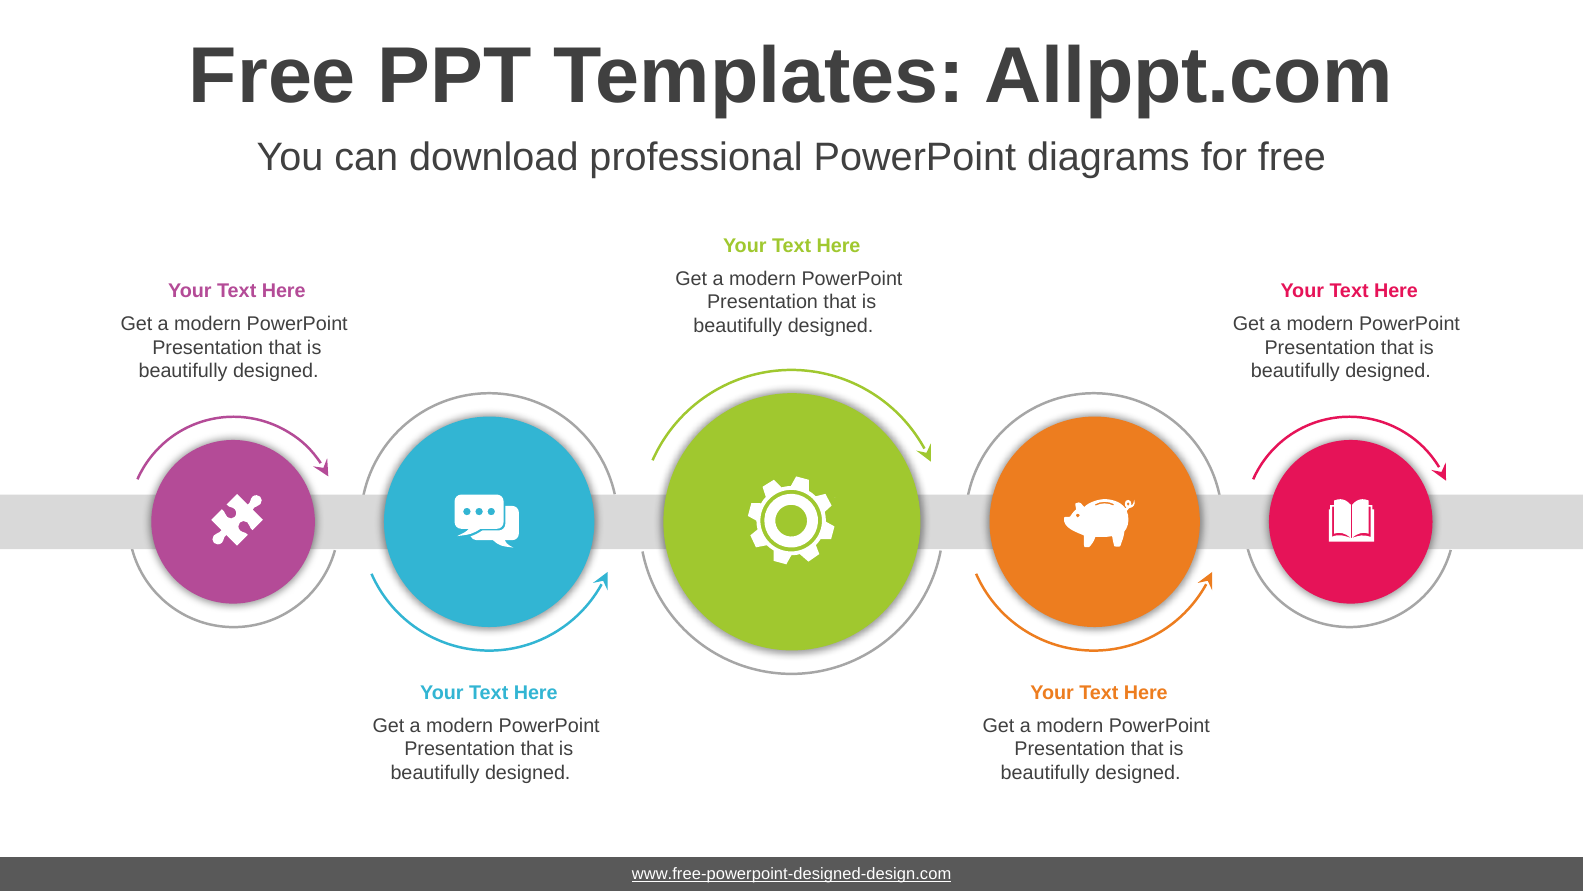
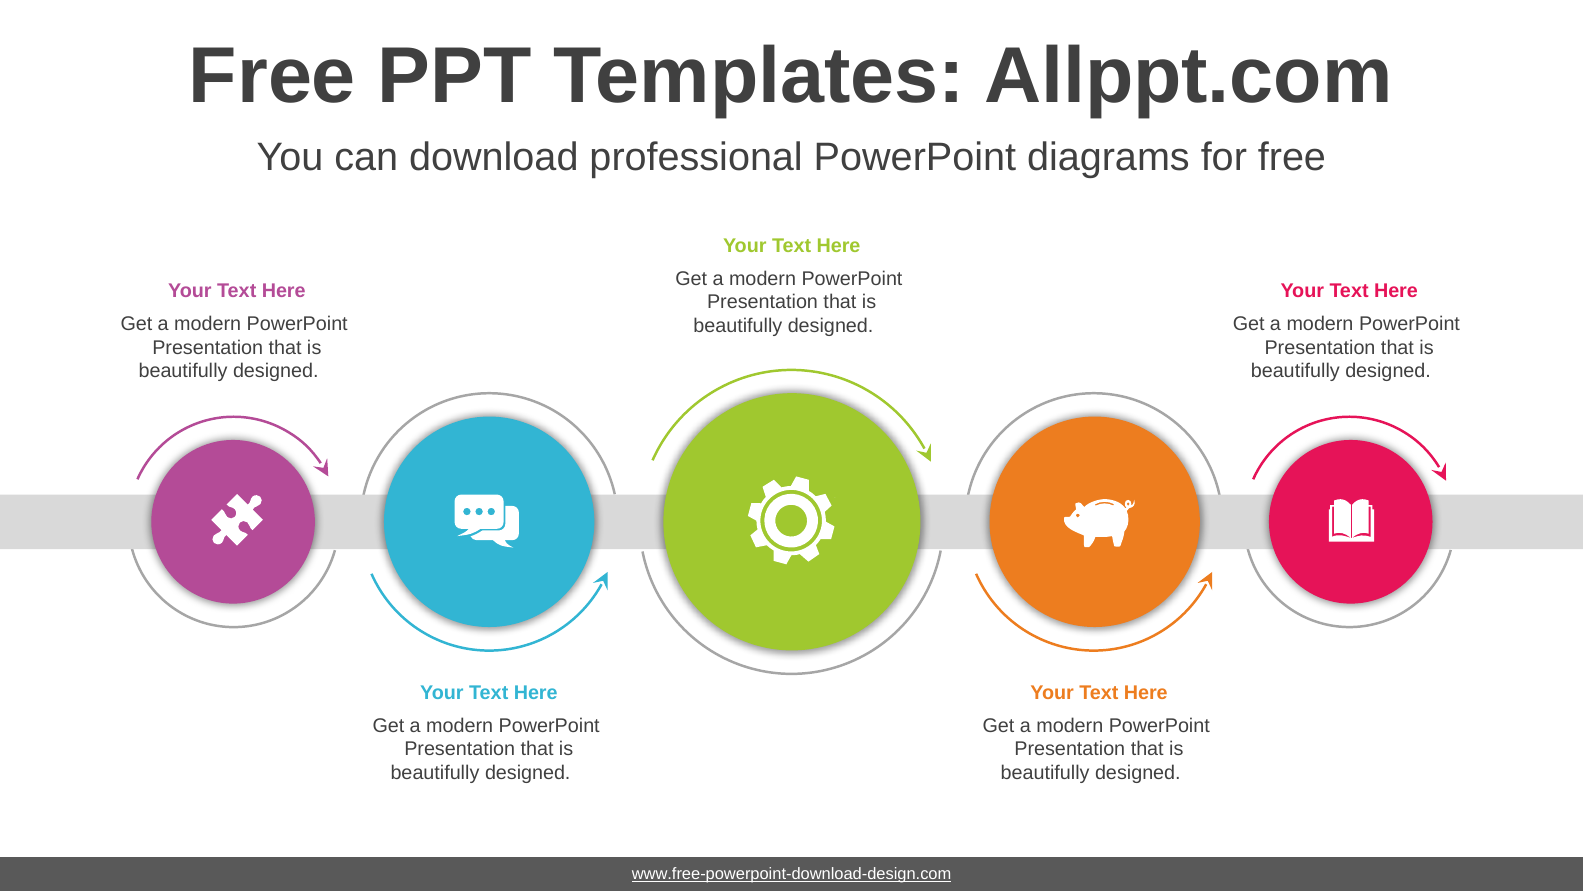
www.free-powerpoint-designed-design.com: www.free-powerpoint-designed-design.com -> www.free-powerpoint-download-design.com
